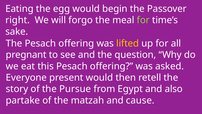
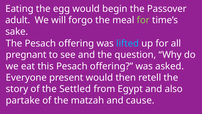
right: right -> adult
lifted colour: yellow -> light blue
Pursue: Pursue -> Settled
